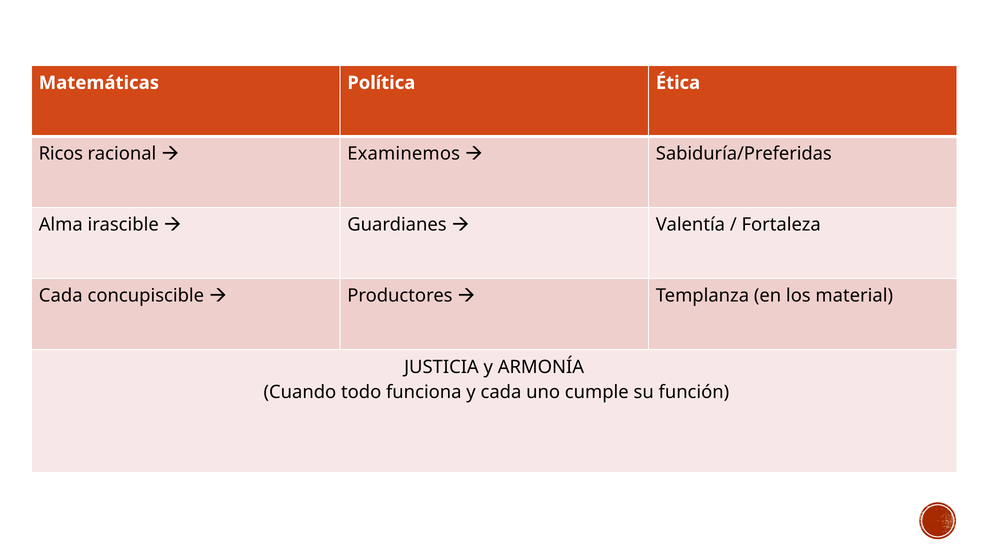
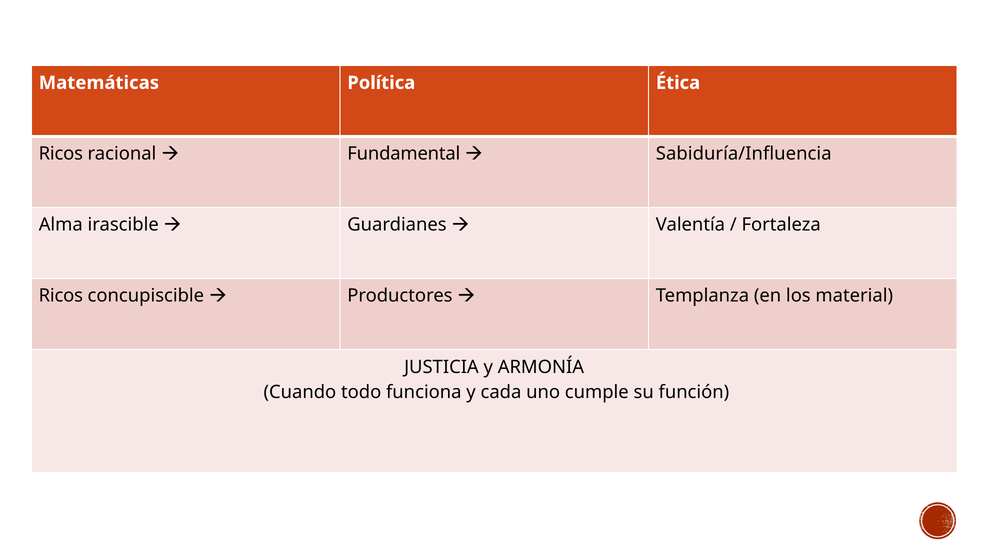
Examinemos: Examinemos -> Fundamental
Sabiduría/Preferidas: Sabiduría/Preferidas -> Sabiduría/Influencia
Cada at (61, 296): Cada -> Ricos
